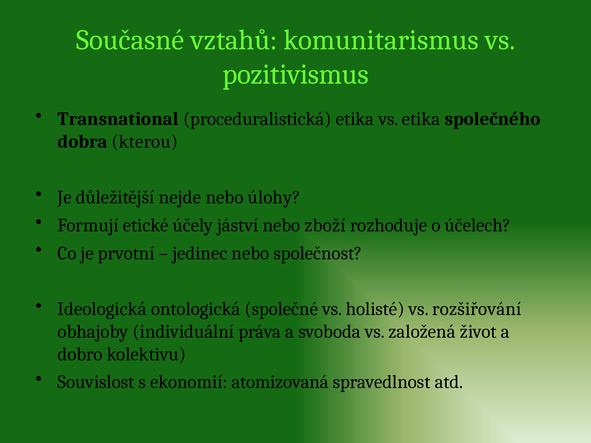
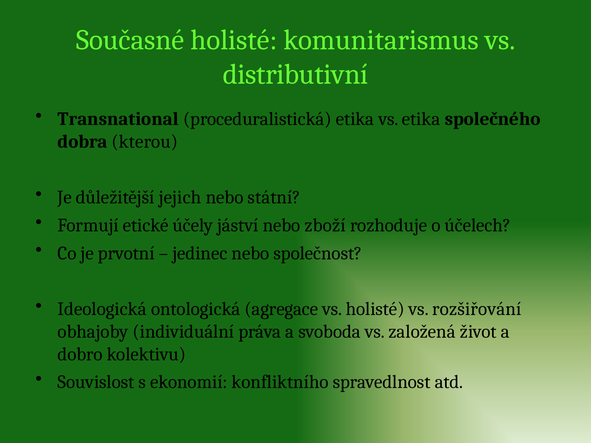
Současné vztahů: vztahů -> holisté
pozitivismus: pozitivismus -> distributivní
nejde: nejde -> jejich
úlohy: úlohy -> státní
společné: společné -> agregace
atomizovaná: atomizovaná -> konfliktního
